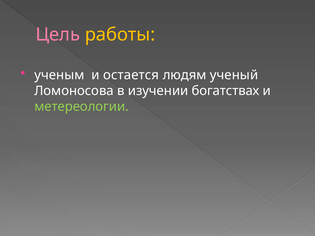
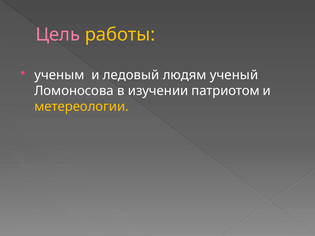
остается: остается -> ледовый
богатствах: богатствах -> патриотом
метереологии colour: light green -> yellow
